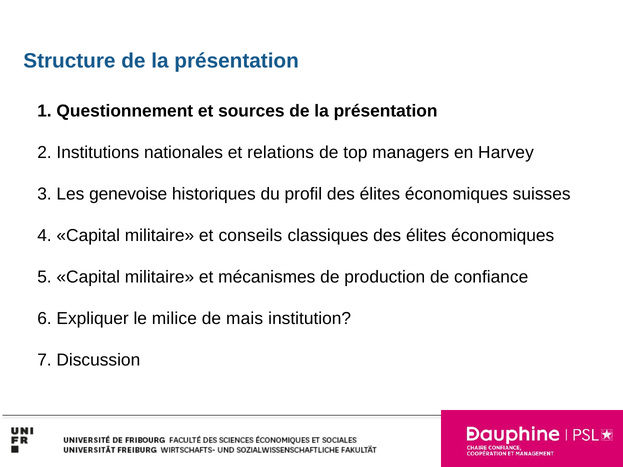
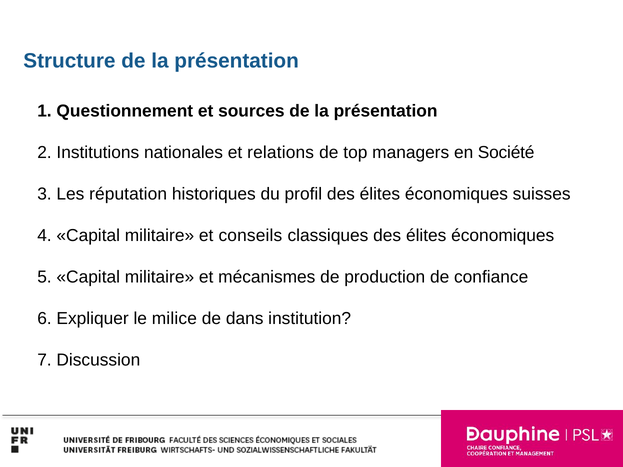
Harvey: Harvey -> Société
genevoise: genevoise -> réputation
mais: mais -> dans
